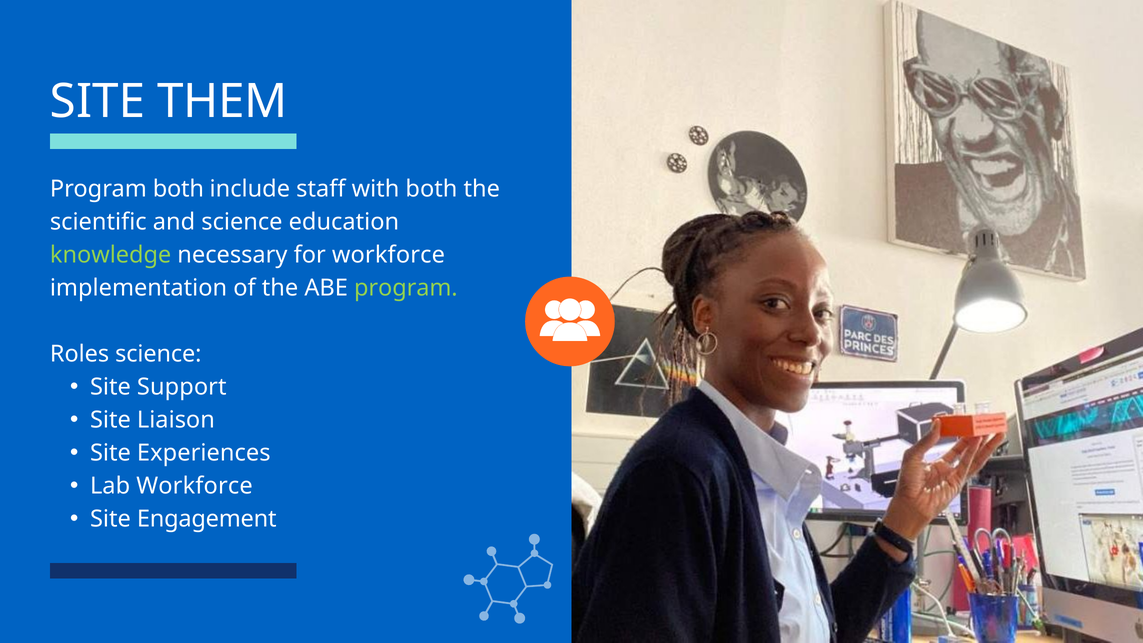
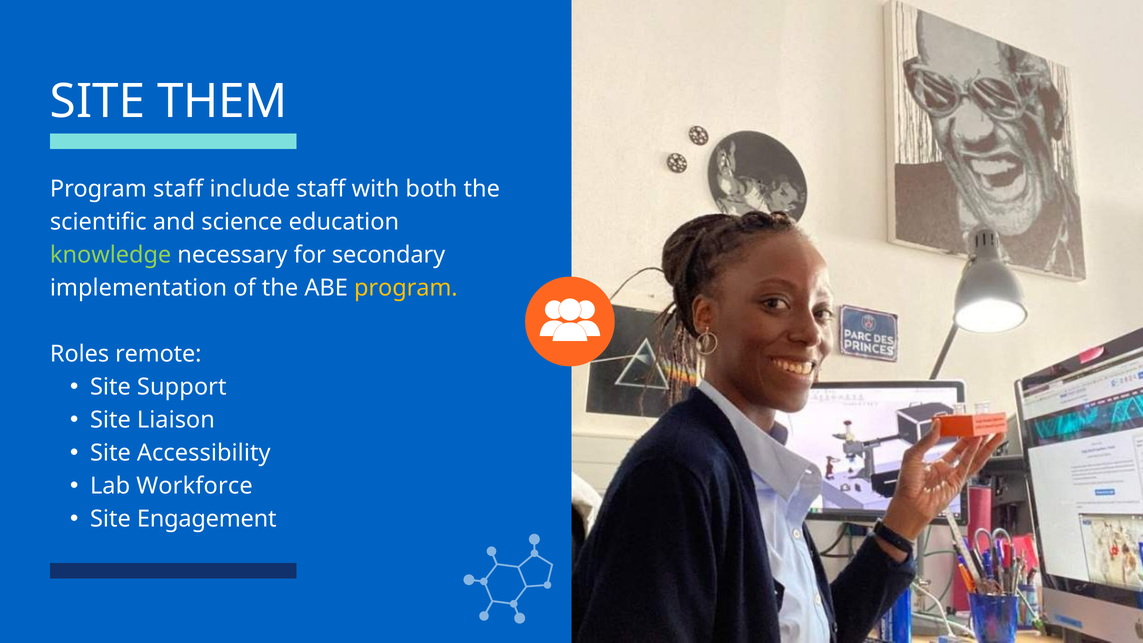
Program both: both -> staff
for workforce: workforce -> secondary
program at (406, 288) colour: light green -> yellow
Roles science: science -> remote
Experiences: Experiences -> Accessibility
